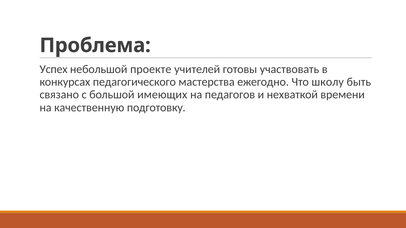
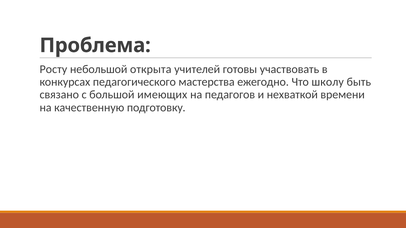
Успех: Успех -> Росту
проекте: проекте -> открыта
